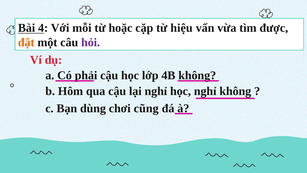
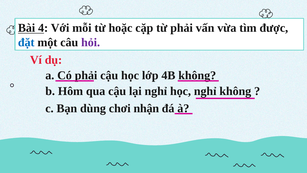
từ hiệu: hiệu -> phải
đặt colour: orange -> blue
cũng: cũng -> nhận
